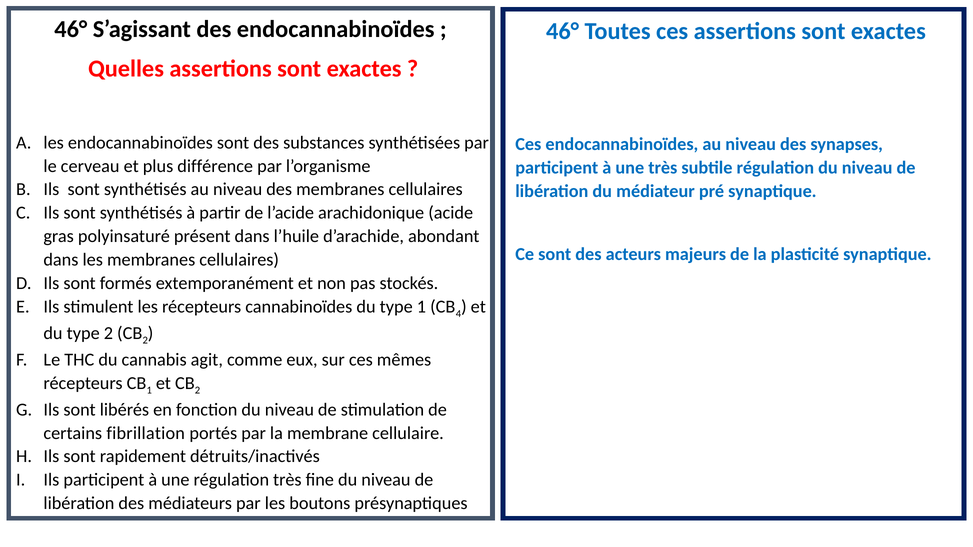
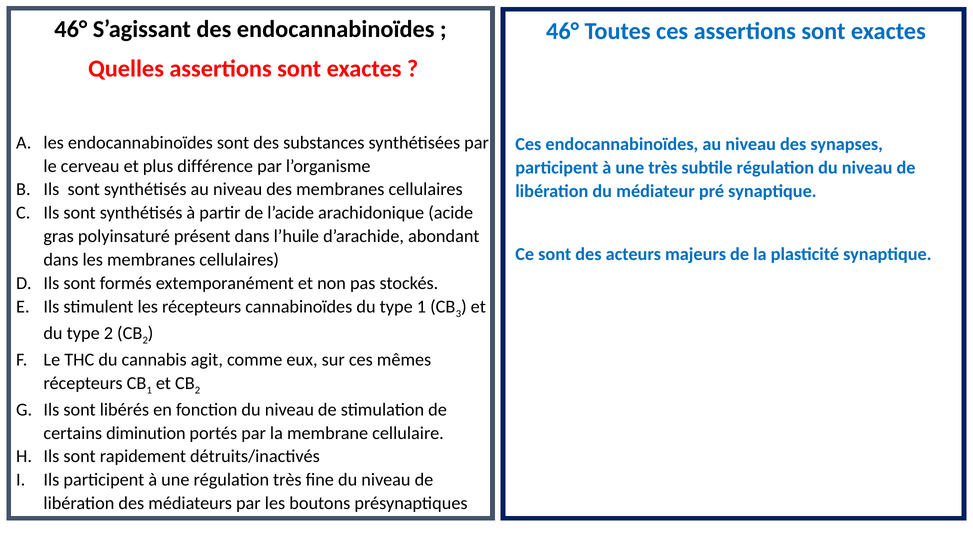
4: 4 -> 3
fibrillation: fibrillation -> diminution
